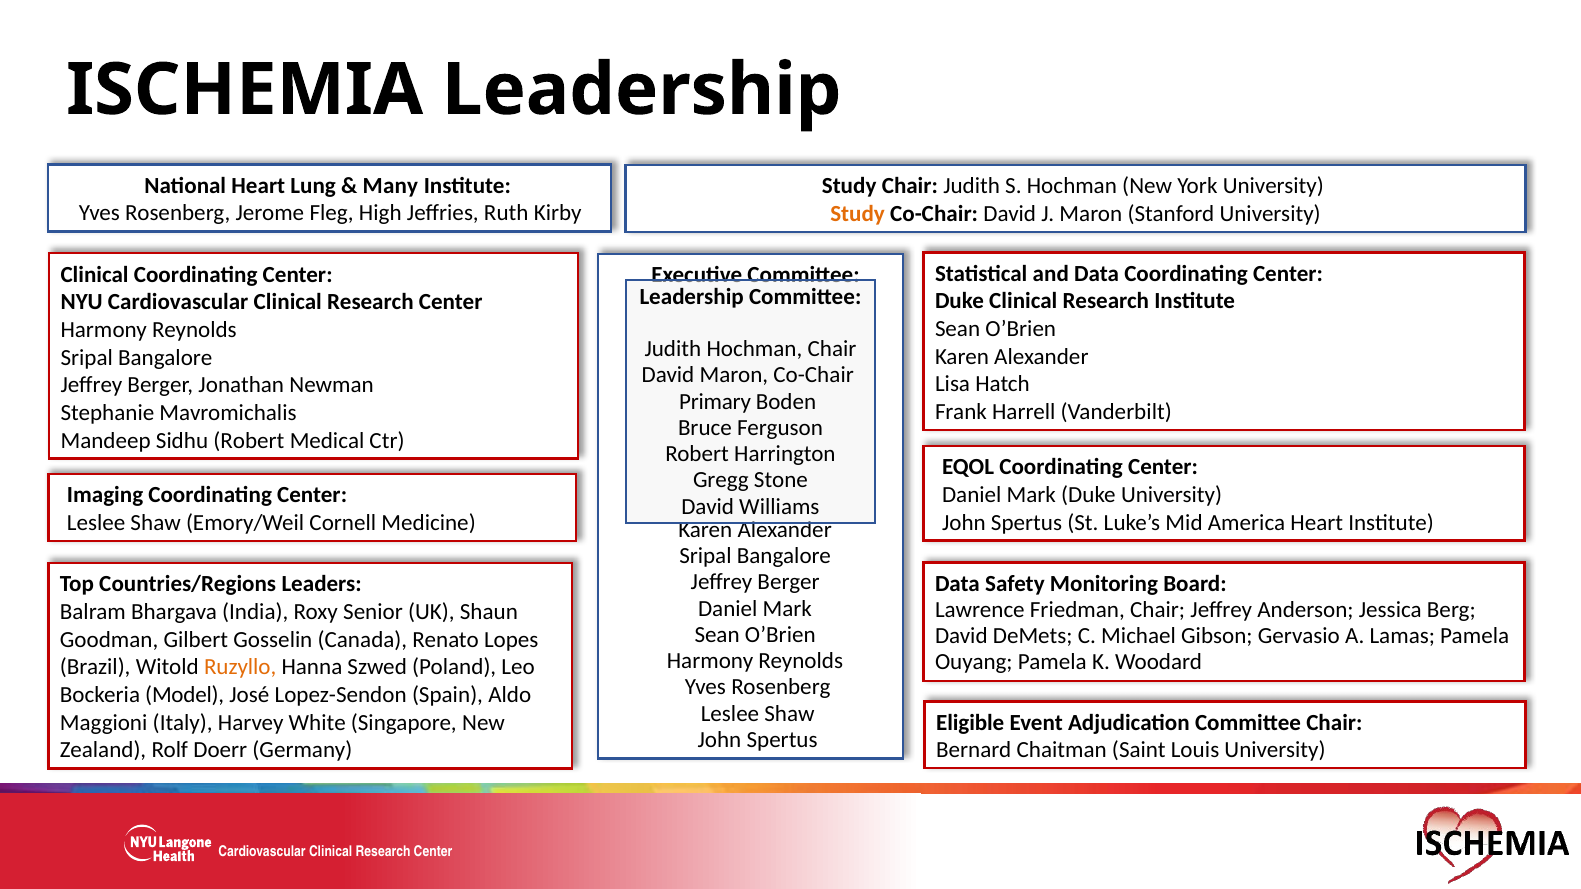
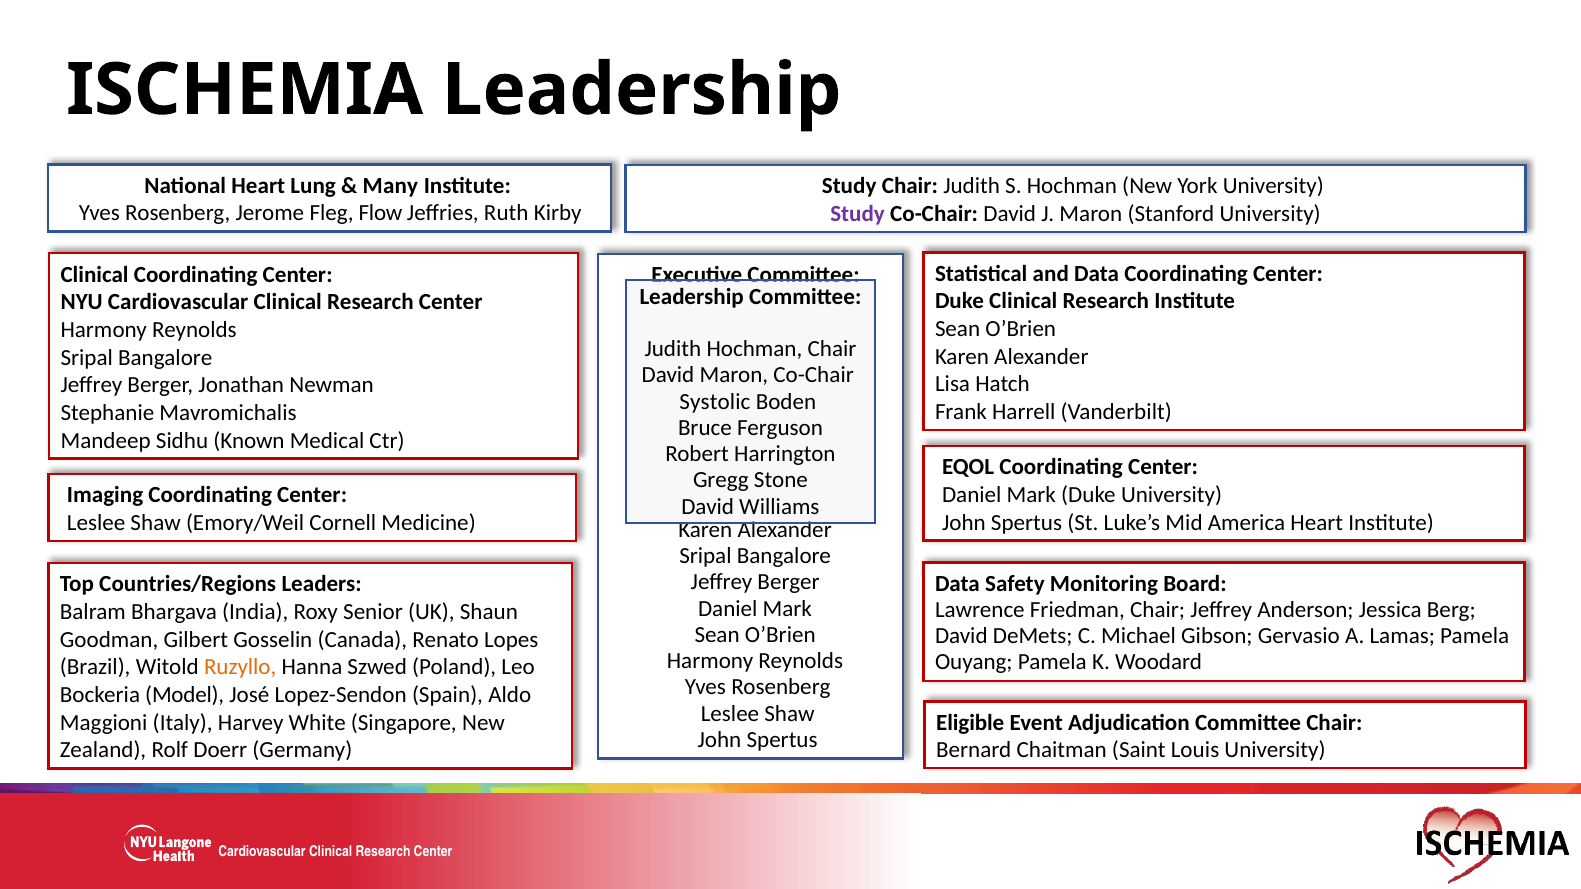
High: High -> Flow
Study at (858, 214) colour: orange -> purple
Primary: Primary -> Systolic
Sidhu Robert: Robert -> Known
